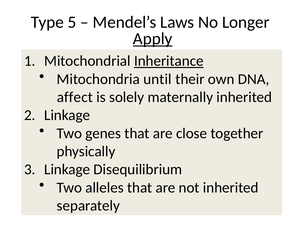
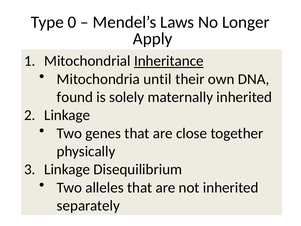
5: 5 -> 0
Apply underline: present -> none
affect: affect -> found
